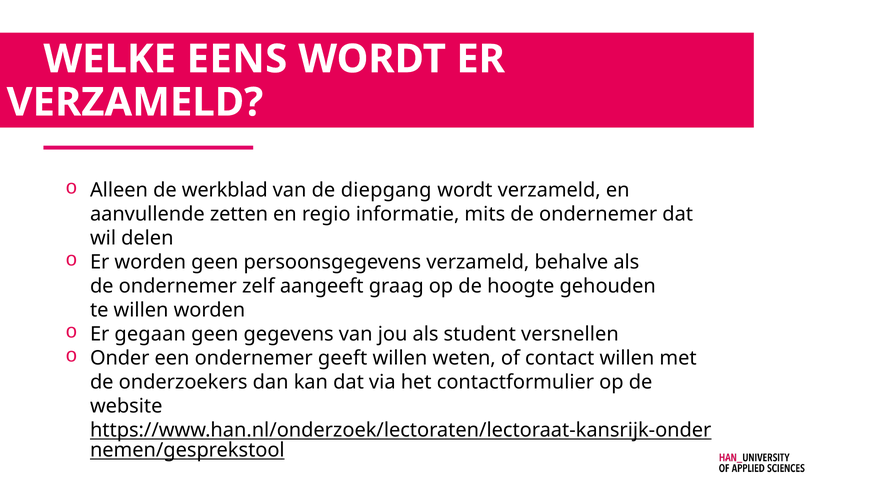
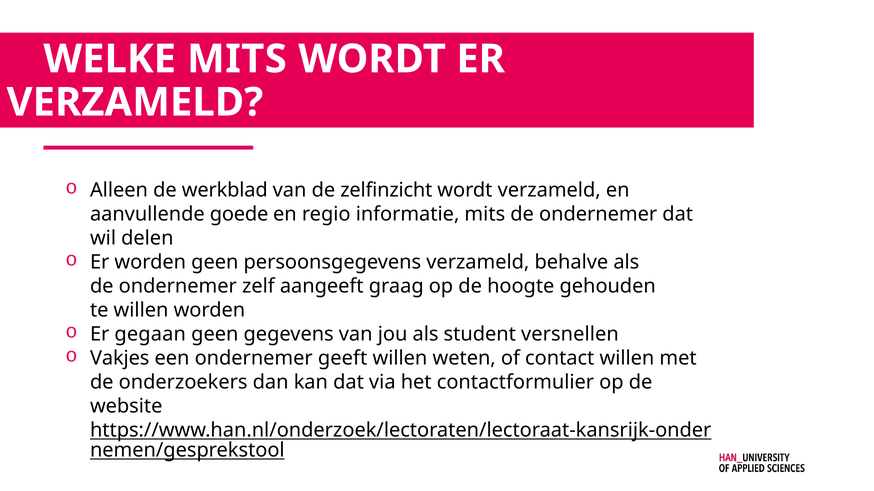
WELKE EENS: EENS -> MITS
diepgang: diepgang -> zelfinzicht
zetten: zetten -> goede
Onder: Onder -> Vakjes
